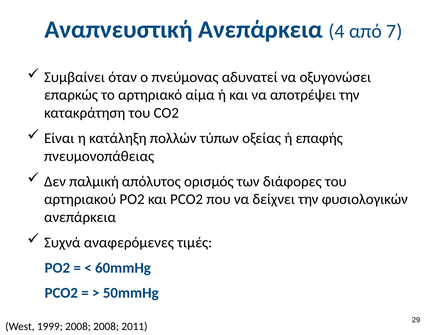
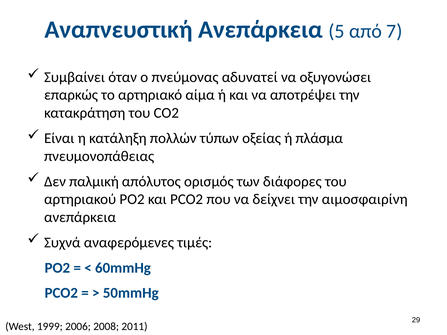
4: 4 -> 5
επαφής: επαφής -> πλάσμα
φυσιολογικών: φυσιολογικών -> αιμοσφαιρίνη
1999 2008: 2008 -> 2006
